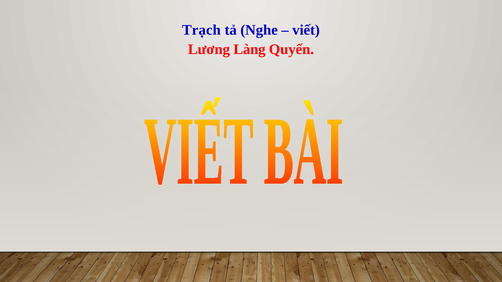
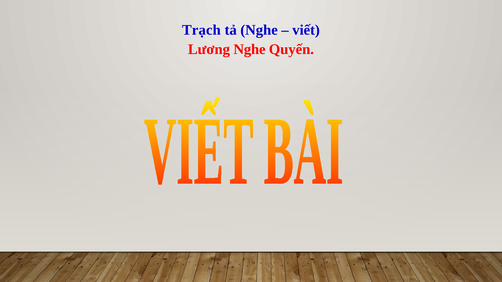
Lương Làng: Làng -> Nghe
